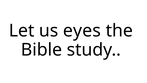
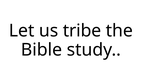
eyes: eyes -> tribe
